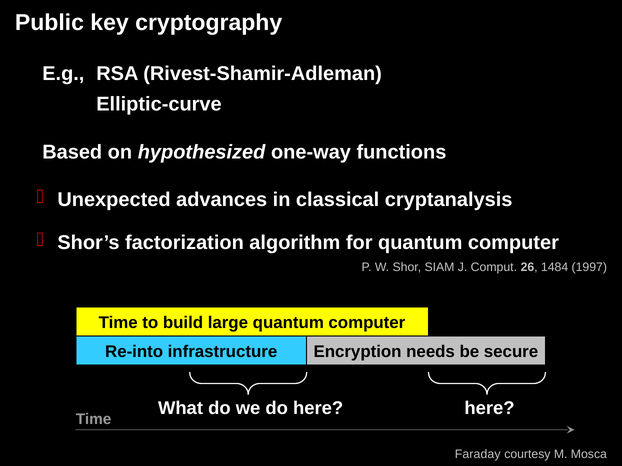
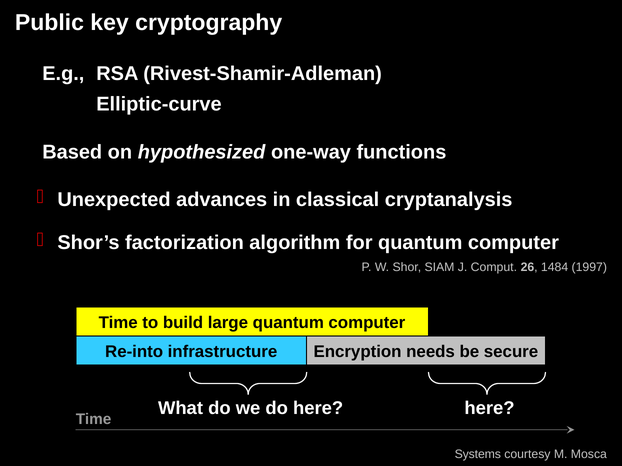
Faraday: Faraday -> Systems
